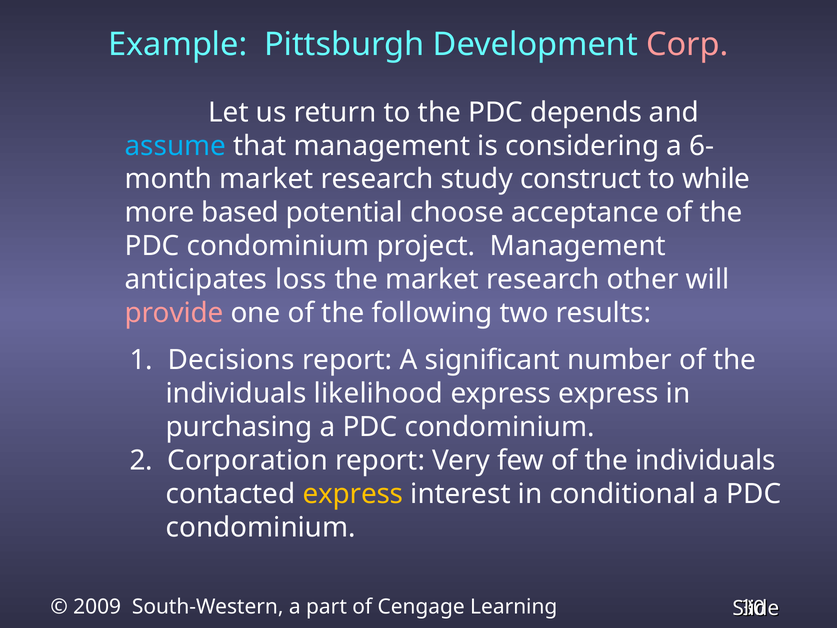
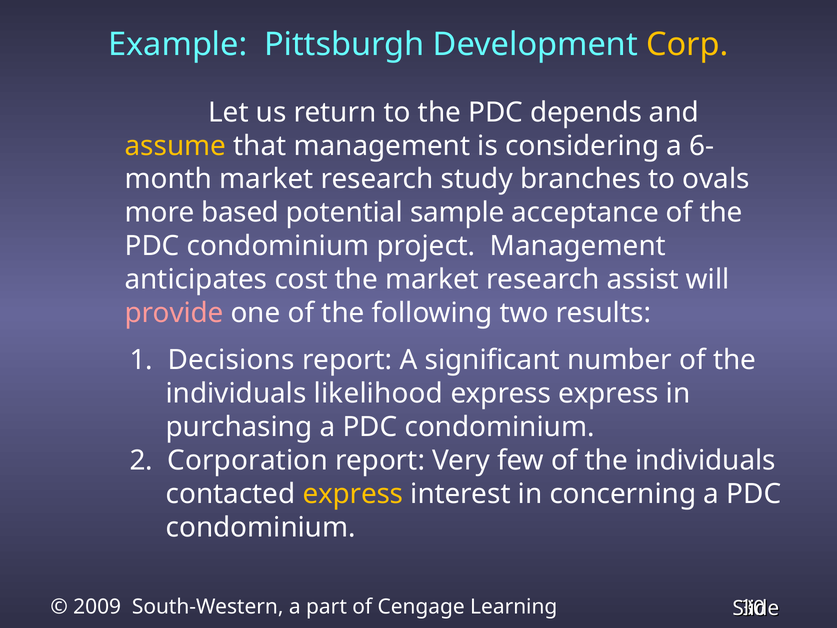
Corp colour: pink -> yellow
assume colour: light blue -> yellow
construct: construct -> branches
while: while -> ovals
choose: choose -> sample
loss: loss -> cost
other: other -> assist
conditional: conditional -> concerning
